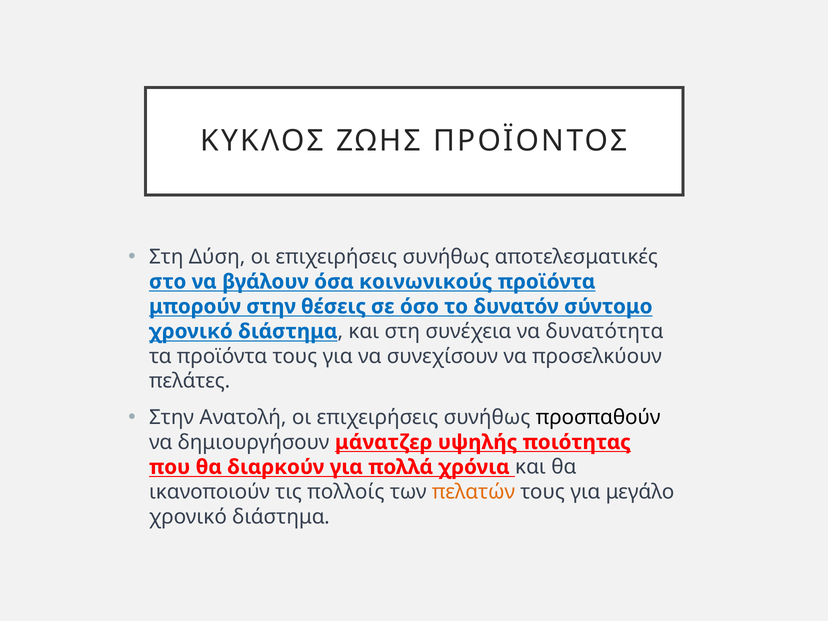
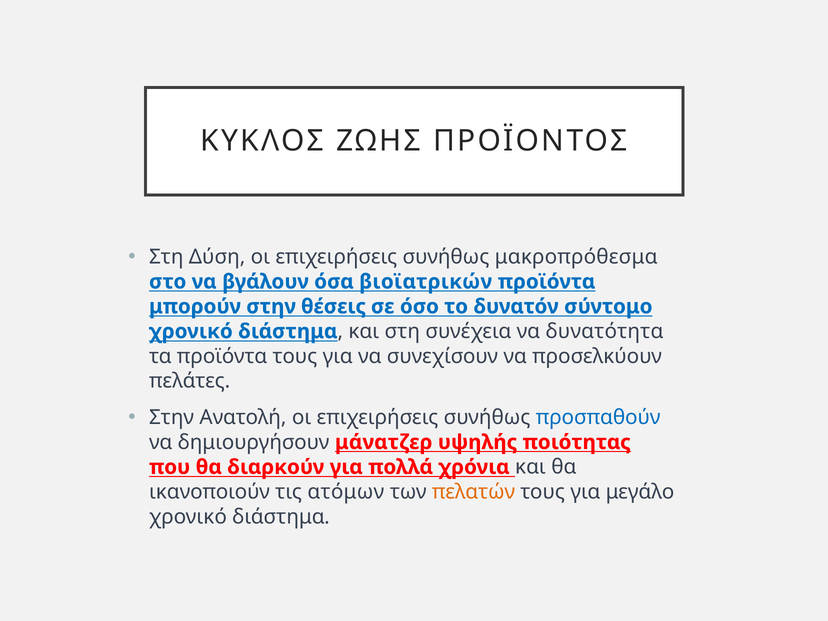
αποτελεσματικές: αποτελεσματικές -> μακροπρόθεσμα
κοινωνικούς: κοινωνικούς -> βιοϊατρικών
προσπαθούν colour: black -> blue
πολλοίς: πολλοίς -> ατόμων
